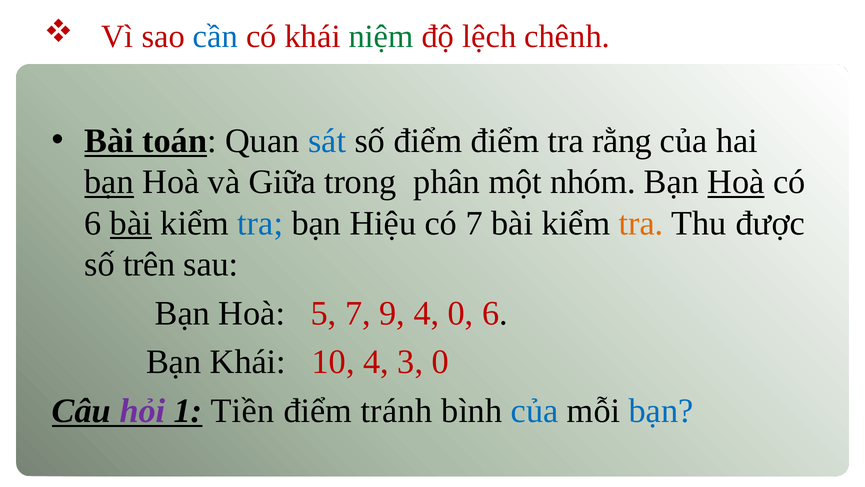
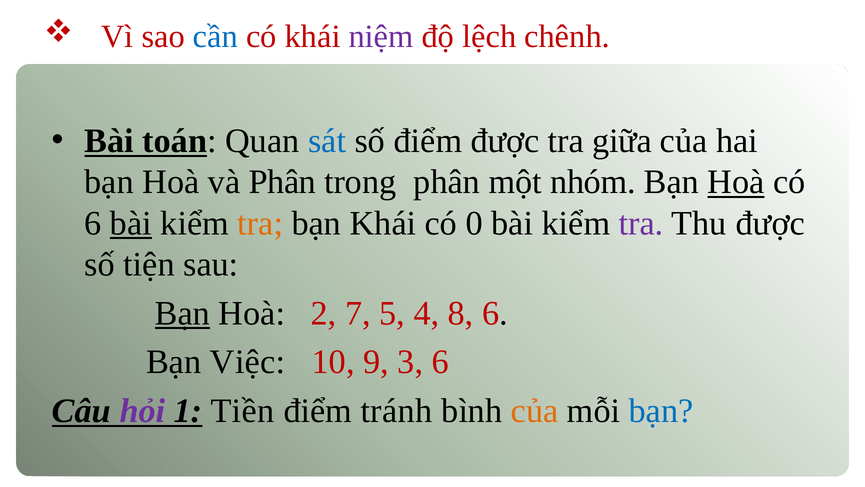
niệm colour: green -> purple
điểm điểm: điểm -> được
rằng: rằng -> giữa
bạn at (109, 182) underline: present -> none
và Giữa: Giữa -> Phân
tra at (260, 223) colour: blue -> orange
bạn Hiệu: Hiệu -> Khái
có 7: 7 -> 0
tra at (641, 223) colour: orange -> purple
trên: trên -> tiện
Bạn at (182, 313) underline: none -> present
5: 5 -> 2
9: 9 -> 5
4 0: 0 -> 8
Bạn Khái: Khái -> Việc
10 4: 4 -> 9
3 0: 0 -> 6
của at (535, 411) colour: blue -> orange
